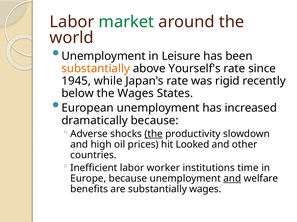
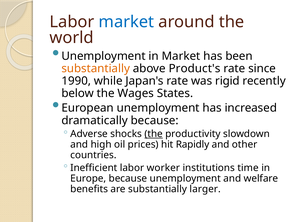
market at (126, 22) colour: green -> blue
in Leisure: Leisure -> Market
Yourself's: Yourself's -> Product's
1945: 1945 -> 1990
Looked: Looked -> Rapidly
and at (232, 179) underline: present -> none
substantially wages: wages -> larger
